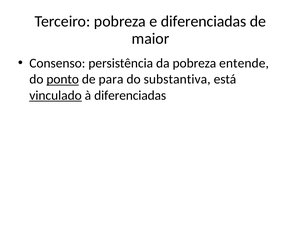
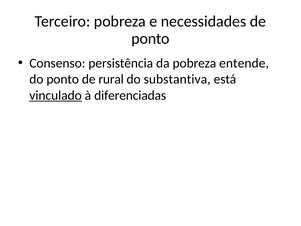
e diferenciadas: diferenciadas -> necessidades
maior at (151, 38): maior -> ponto
ponto at (63, 79) underline: present -> none
para: para -> rural
